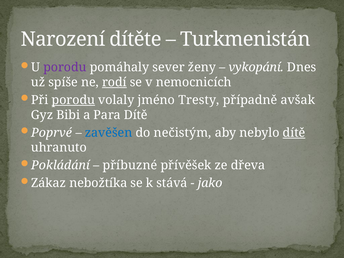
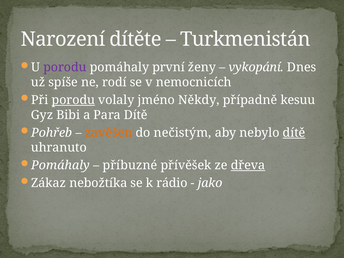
sever: sever -> první
rodí underline: present -> none
Tresty: Tresty -> Někdy
avšak: avšak -> kesuu
Poprvé: Poprvé -> Pohřeb
zavěšen colour: blue -> orange
Pokládání at (60, 165): Pokládání -> Pomáhaly
dřeva underline: none -> present
stává: stává -> rádio
